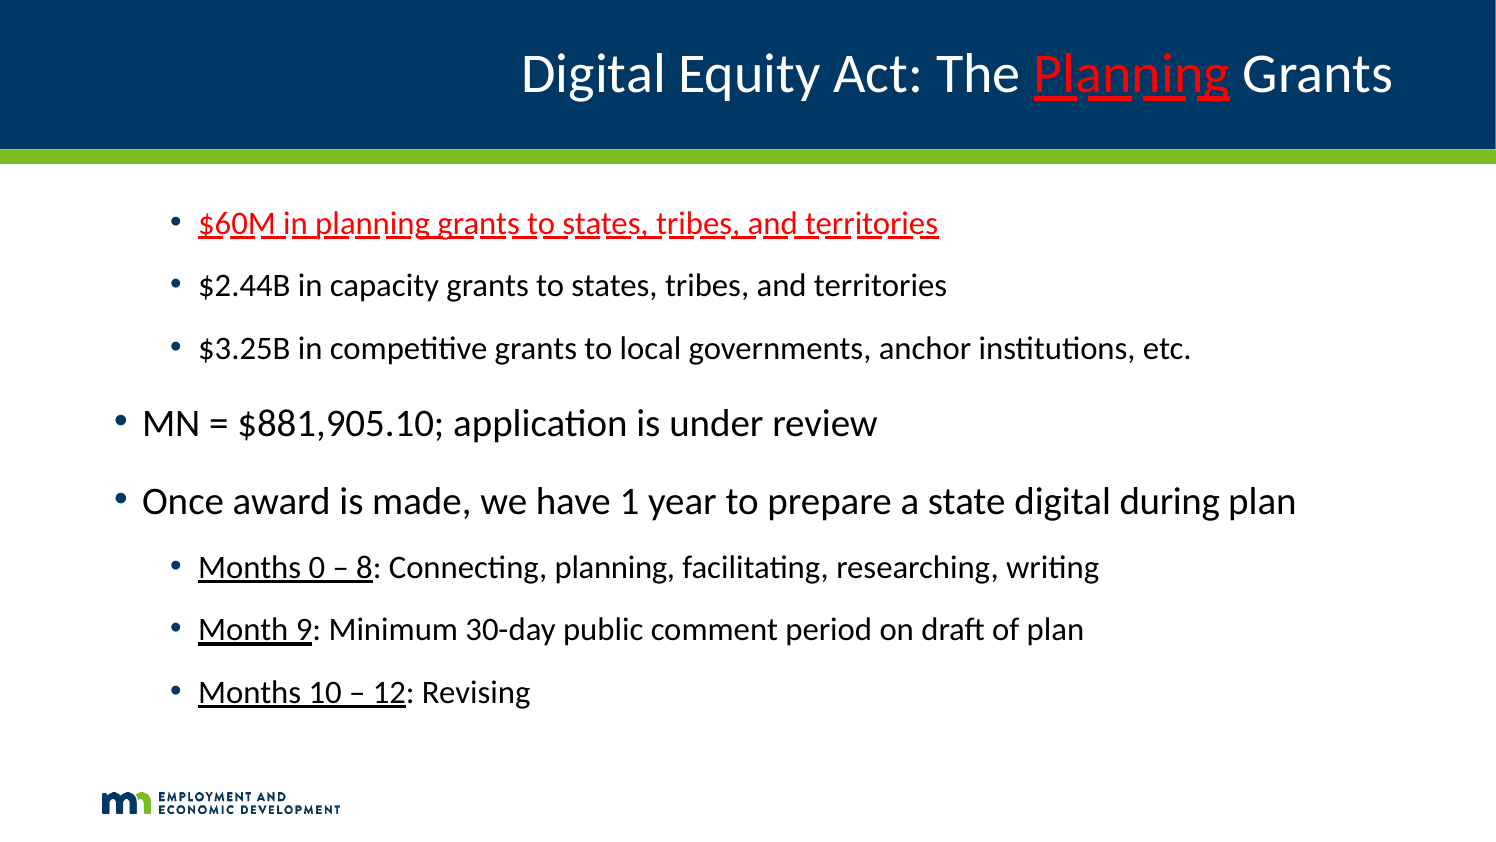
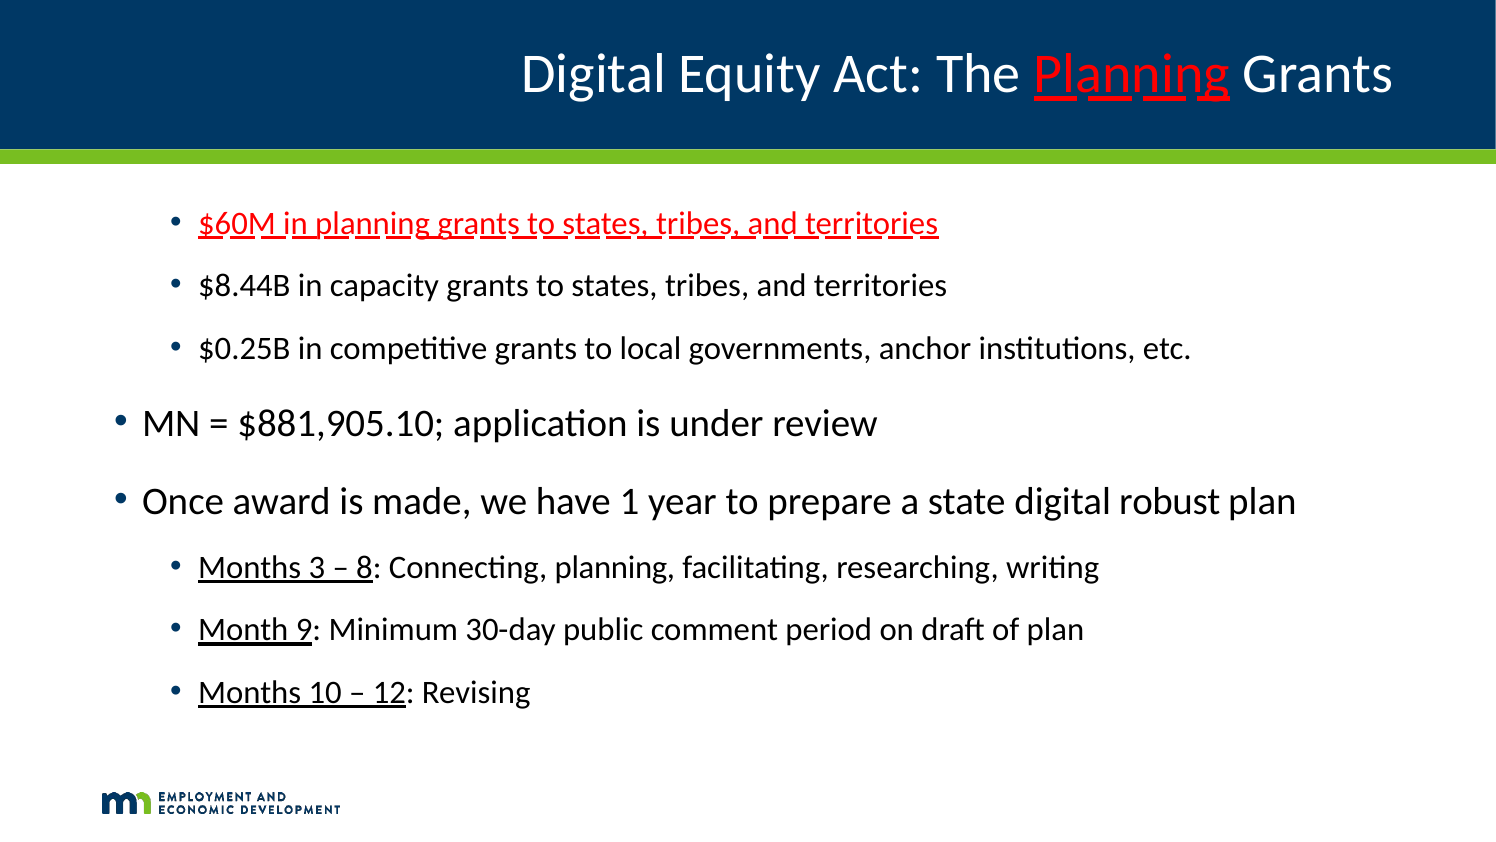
$2.44B: $2.44B -> $8.44B
$3.25B: $3.25B -> $0.25B
during: during -> robust
0: 0 -> 3
